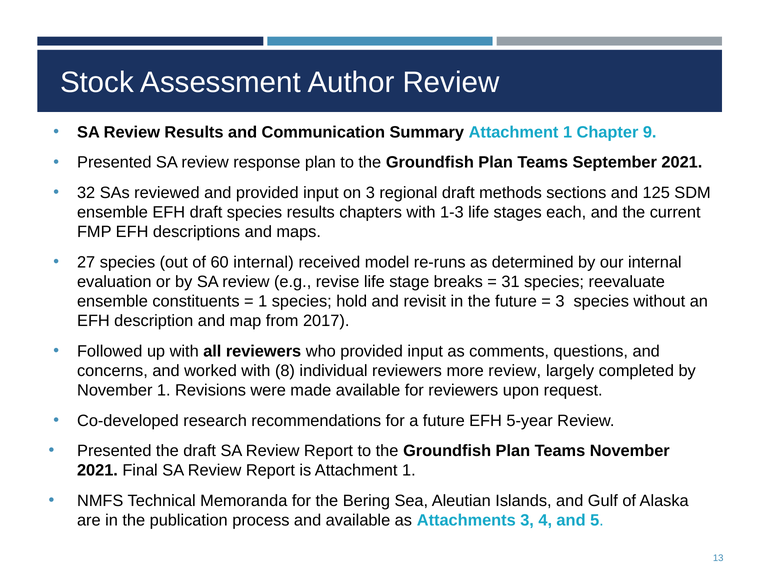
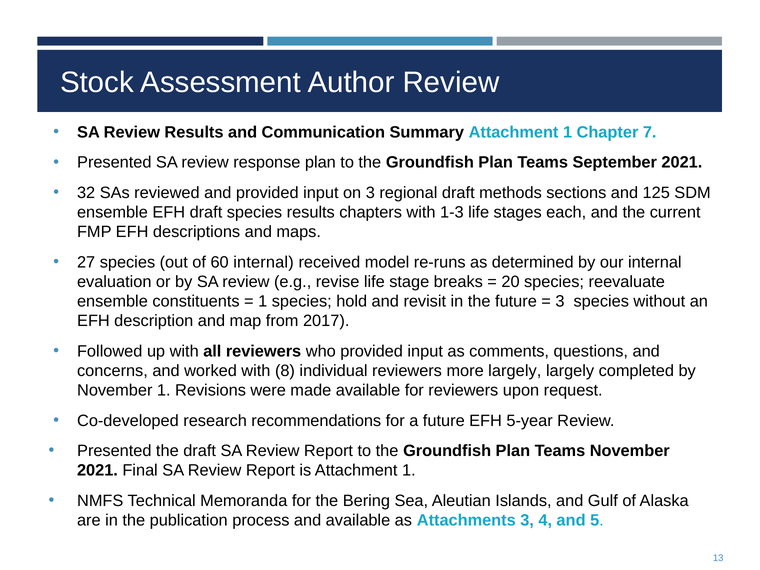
9: 9 -> 7
31: 31 -> 20
more review: review -> largely
